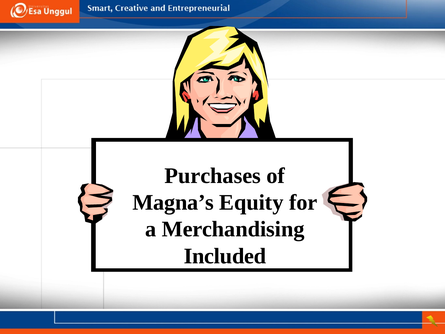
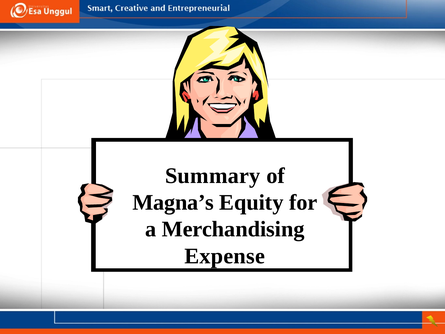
Purchases: Purchases -> Summary
Included: Included -> Expense
